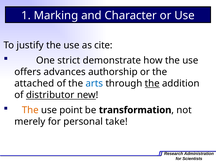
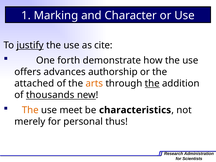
justify underline: none -> present
strict: strict -> forth
arts colour: blue -> orange
distributor: distributor -> thousands
point: point -> meet
transformation: transformation -> characteristics
take: take -> thus
